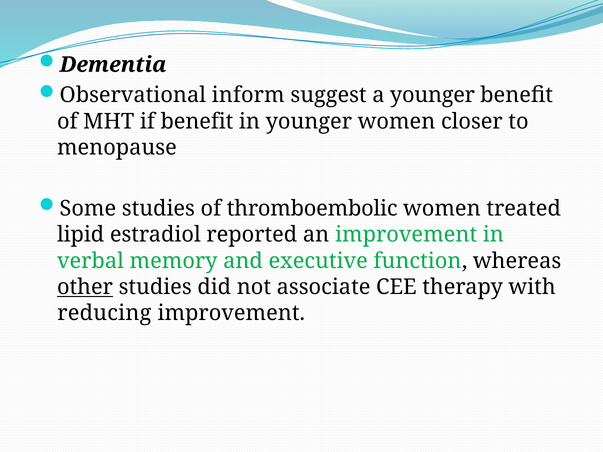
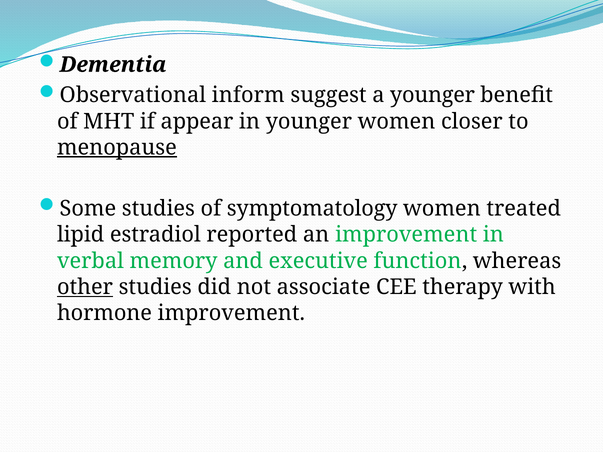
if benefit: benefit -> appear
menopause underline: none -> present
thromboembolic: thromboembolic -> symptomatology
reducing: reducing -> hormone
